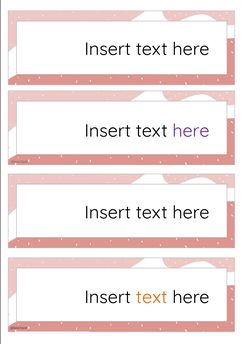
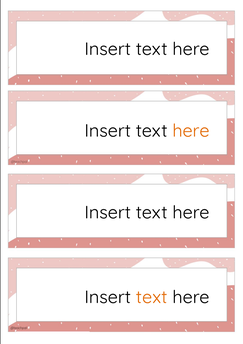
here at (191, 131) colour: purple -> orange
